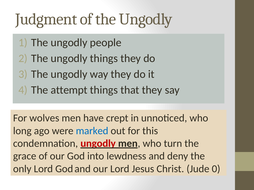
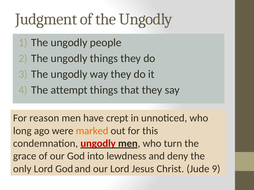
wolves: wolves -> reason
marked colour: blue -> orange
0: 0 -> 9
